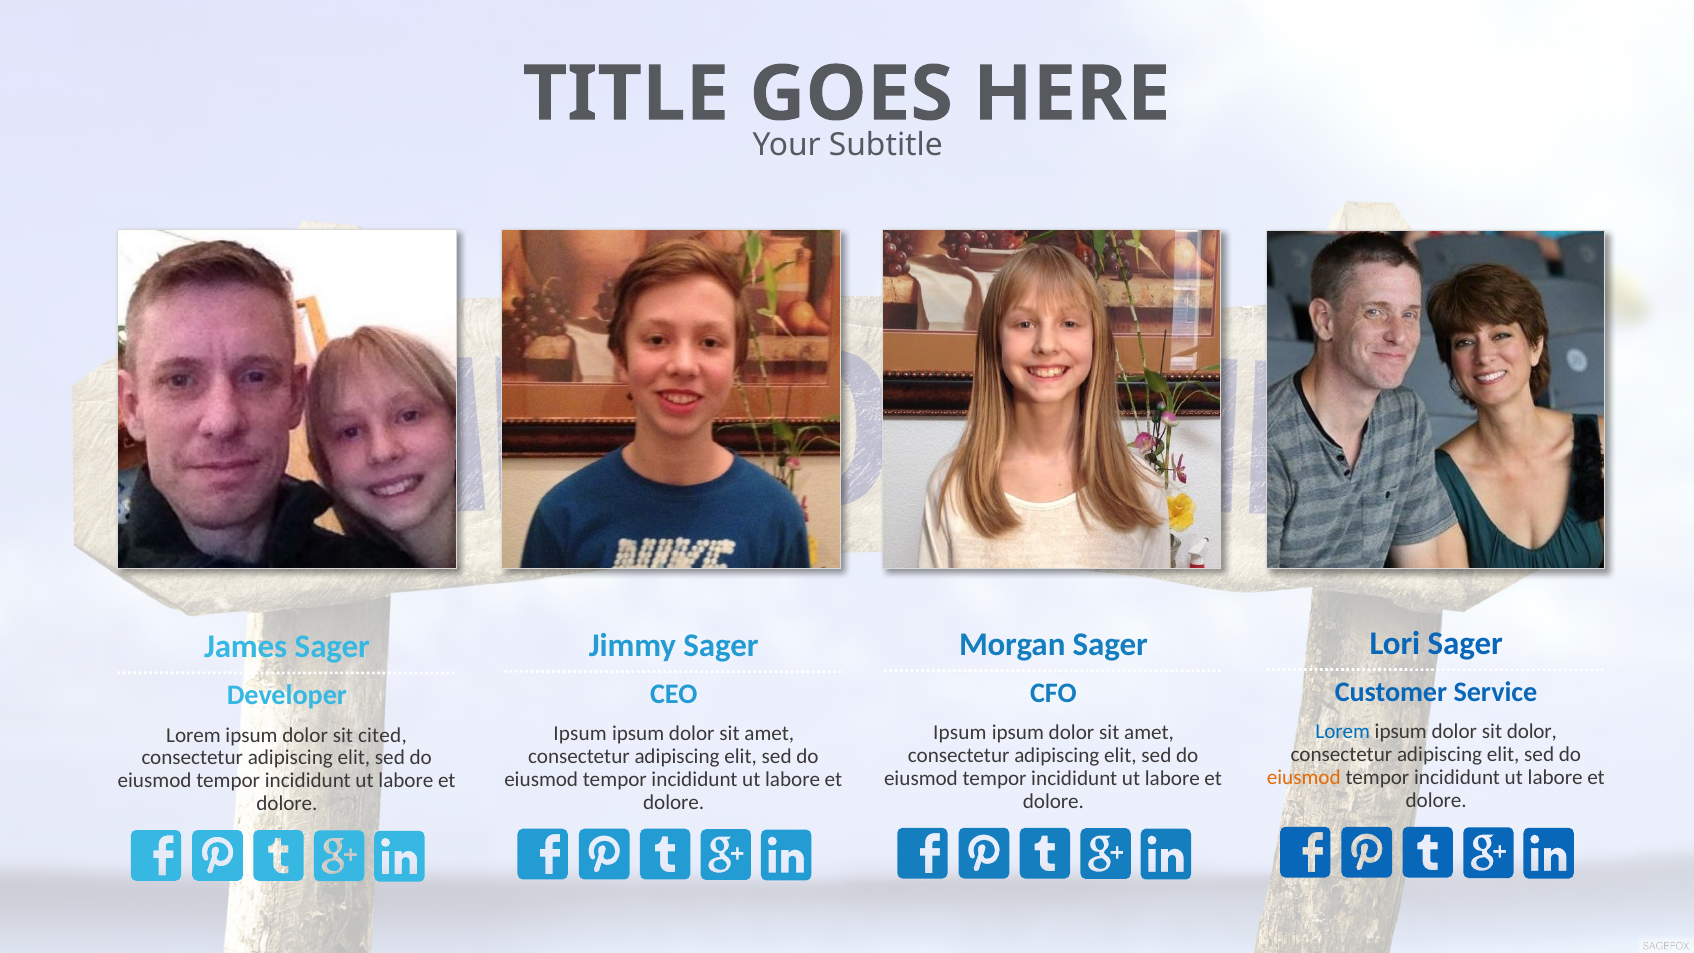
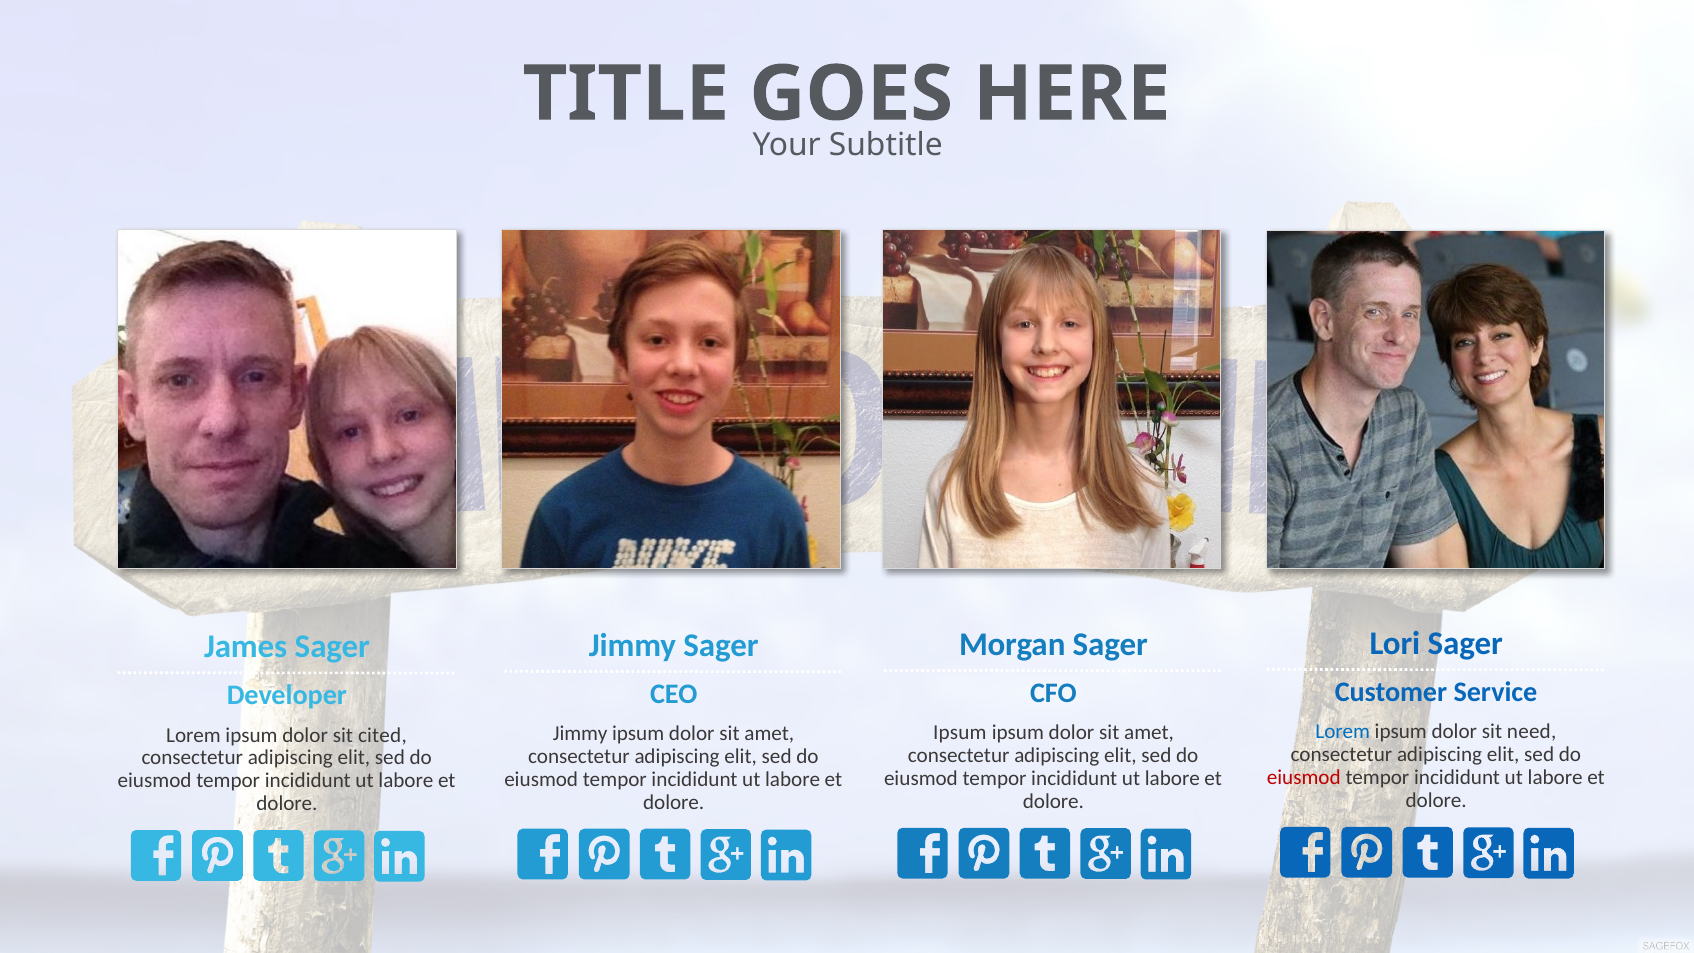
sit dolor: dolor -> need
Ipsum at (580, 734): Ipsum -> Jimmy
eiusmod at (1304, 777) colour: orange -> red
